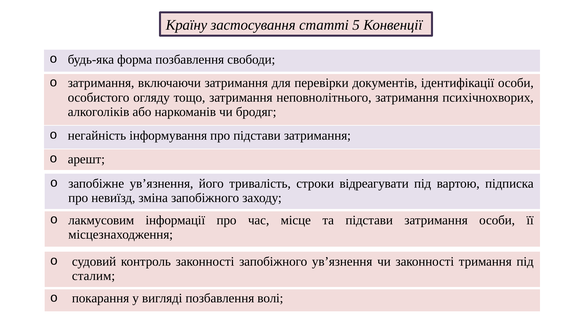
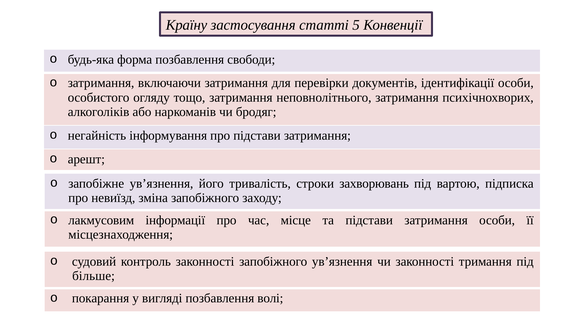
відреагувати: відреагувати -> захворювань
сталим: сталим -> більше
